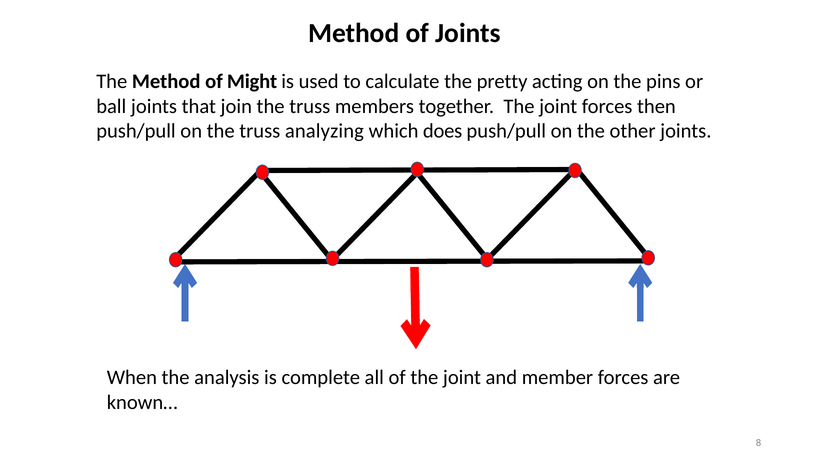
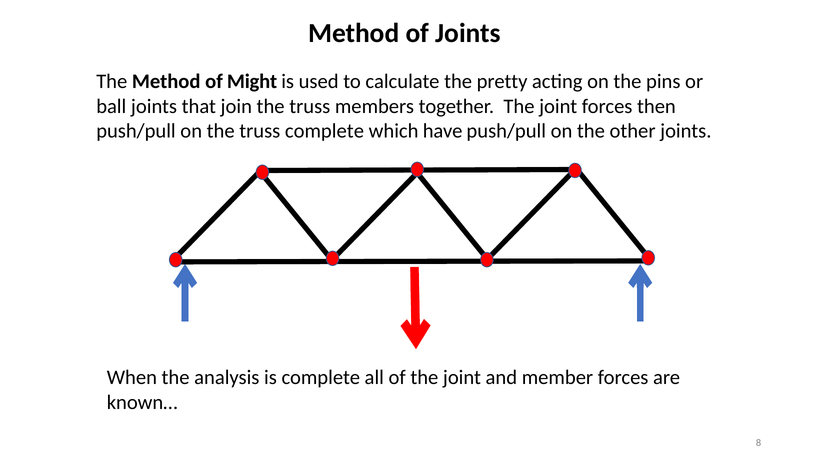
truss analyzing: analyzing -> complete
does: does -> have
